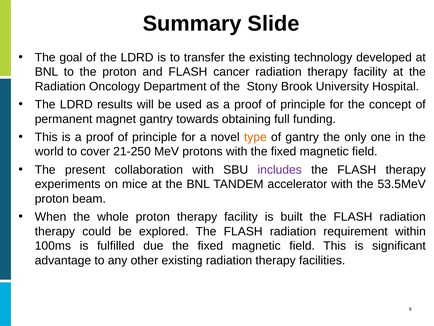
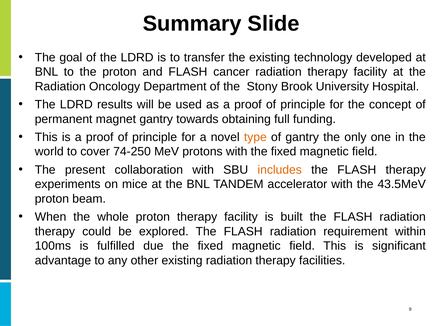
21-250: 21-250 -> 74-250
includes colour: purple -> orange
53.5MeV: 53.5MeV -> 43.5MeV
